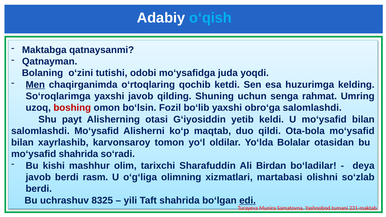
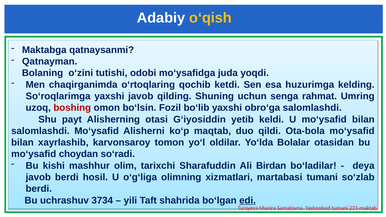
o‘qish colour: light blue -> yellow
Men underline: present -> none
mo‘ysafid shahrida: shahrida -> choydan
rasm: rasm -> hosil
martabasi olishni: olishni -> tumani
8325: 8325 -> 3734
